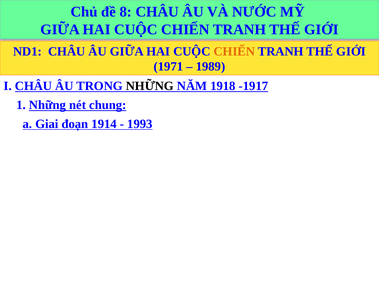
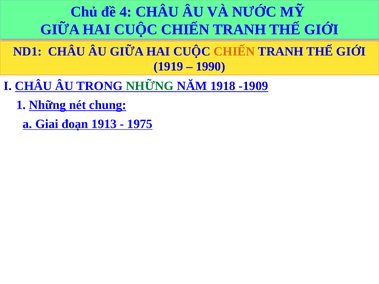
8: 8 -> 4
1971: 1971 -> 1919
1989: 1989 -> 1990
NHỮNG at (150, 86) colour: black -> green
-1917: -1917 -> -1909
1914: 1914 -> 1913
1993: 1993 -> 1975
